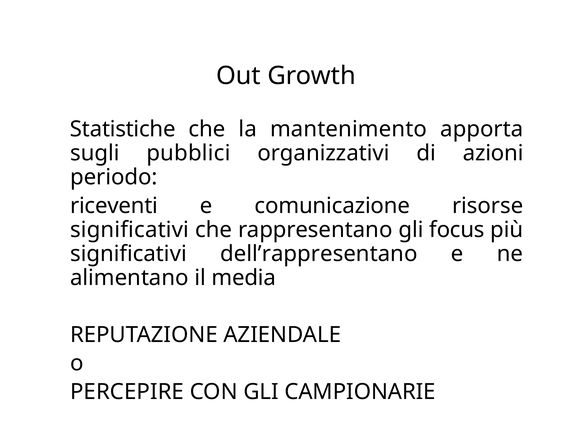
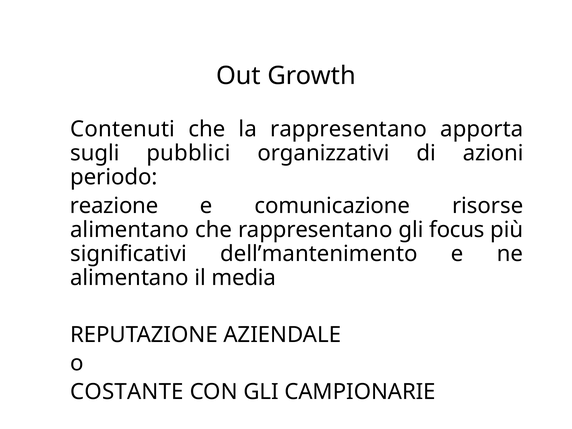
Statistiche: Statistiche -> Contenuti
la mantenimento: mantenimento -> rappresentano
riceventi: riceventi -> reazione
significativi at (130, 230): significativi -> alimentano
dell’rappresentano: dell’rappresentano -> dell’mantenimento
PERCEPIRE: PERCEPIRE -> COSTANTE
